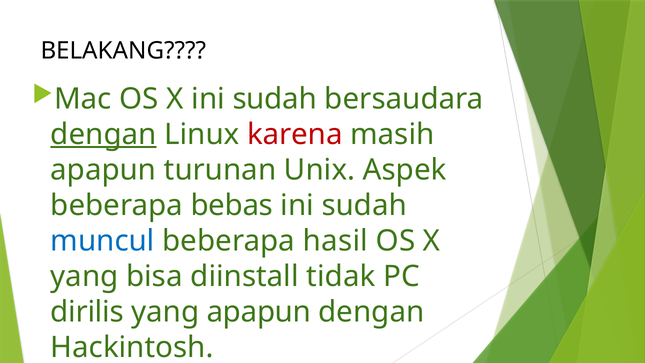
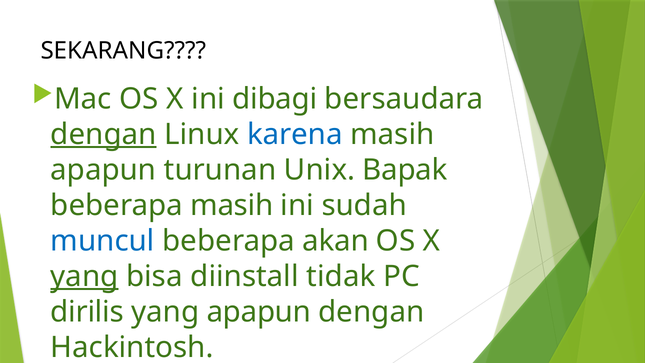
BELAKANG: BELAKANG -> SEKARANG
X ini sudah: sudah -> dibagi
karena colour: red -> blue
Aspek: Aspek -> Bapak
beberapa bebas: bebas -> masih
hasil: hasil -> akan
yang at (84, 276) underline: none -> present
